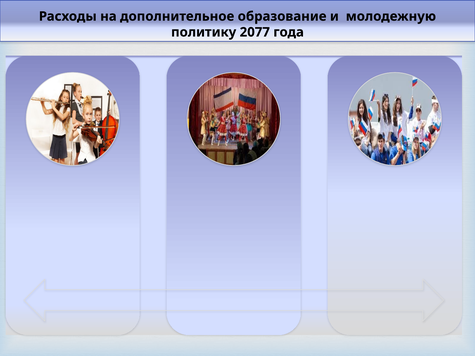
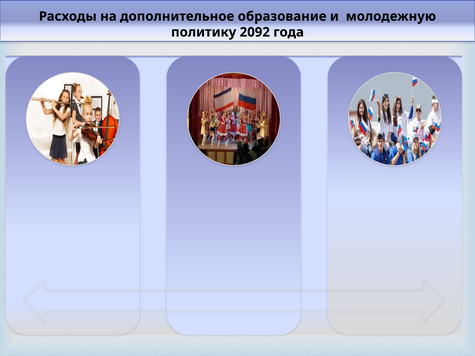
2077: 2077 -> 2092
